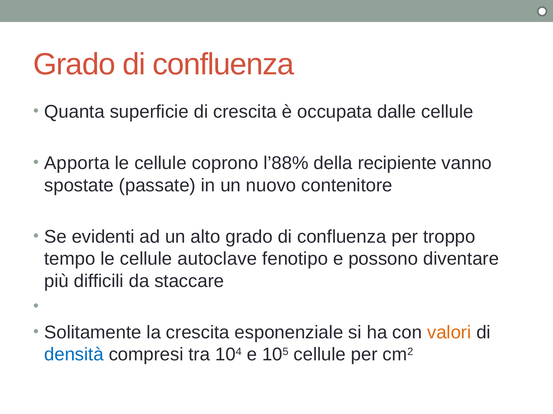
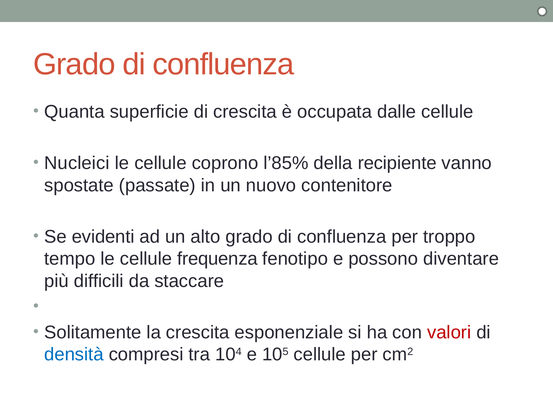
Apporta: Apporta -> Nucleici
l’88%: l’88% -> l’85%
autoclave: autoclave -> frequenza
valori colour: orange -> red
